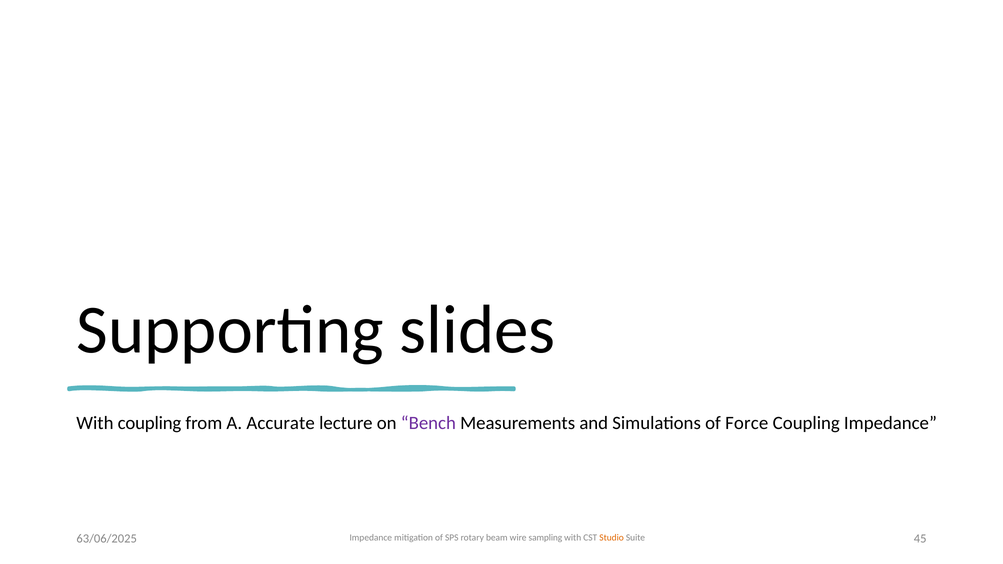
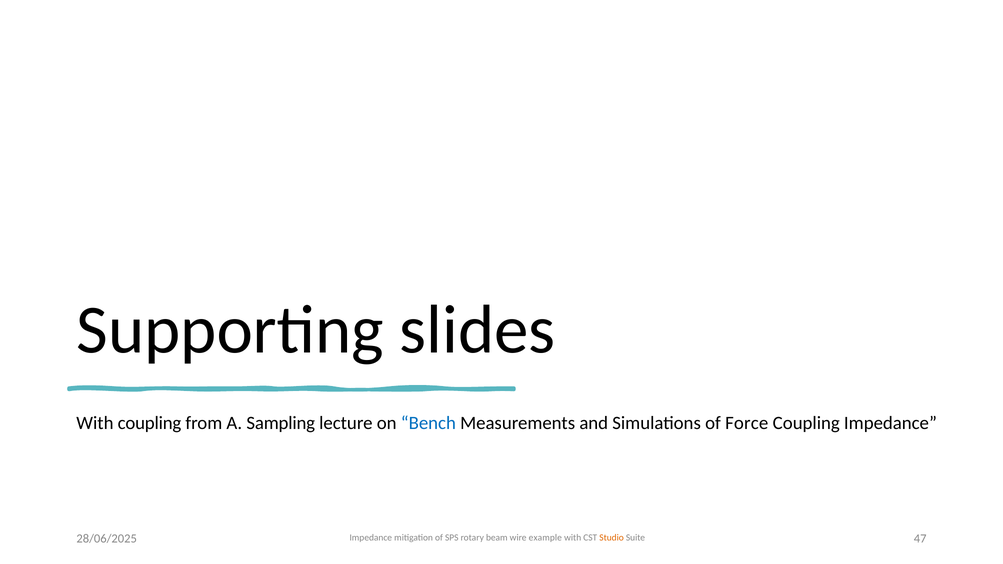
Accurate: Accurate -> Sampling
Bench colour: purple -> blue
63/06/2025: 63/06/2025 -> 28/06/2025
sampling: sampling -> example
45: 45 -> 47
